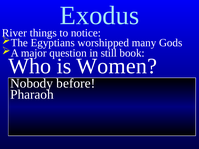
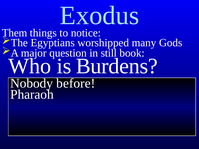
River: River -> Them
Women: Women -> Burdens
